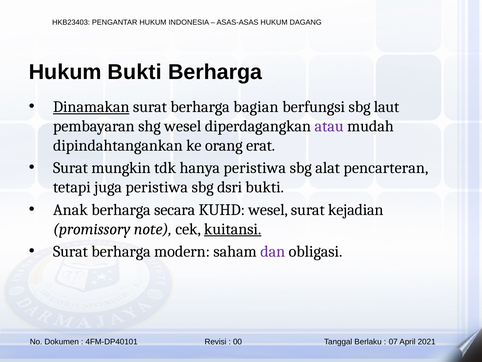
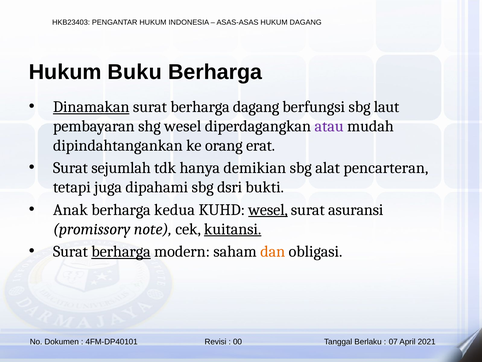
Hukum Bukti: Bukti -> Buku
berharga bagian: bagian -> dagang
mungkin: mungkin -> sejumlah
hanya peristiwa: peristiwa -> demikian
juga peristiwa: peristiwa -> dipahami
secara: secara -> kedua
wesel at (268, 209) underline: none -> present
kejadian: kejadian -> asuransi
berharga at (121, 251) underline: none -> present
dan colour: purple -> orange
